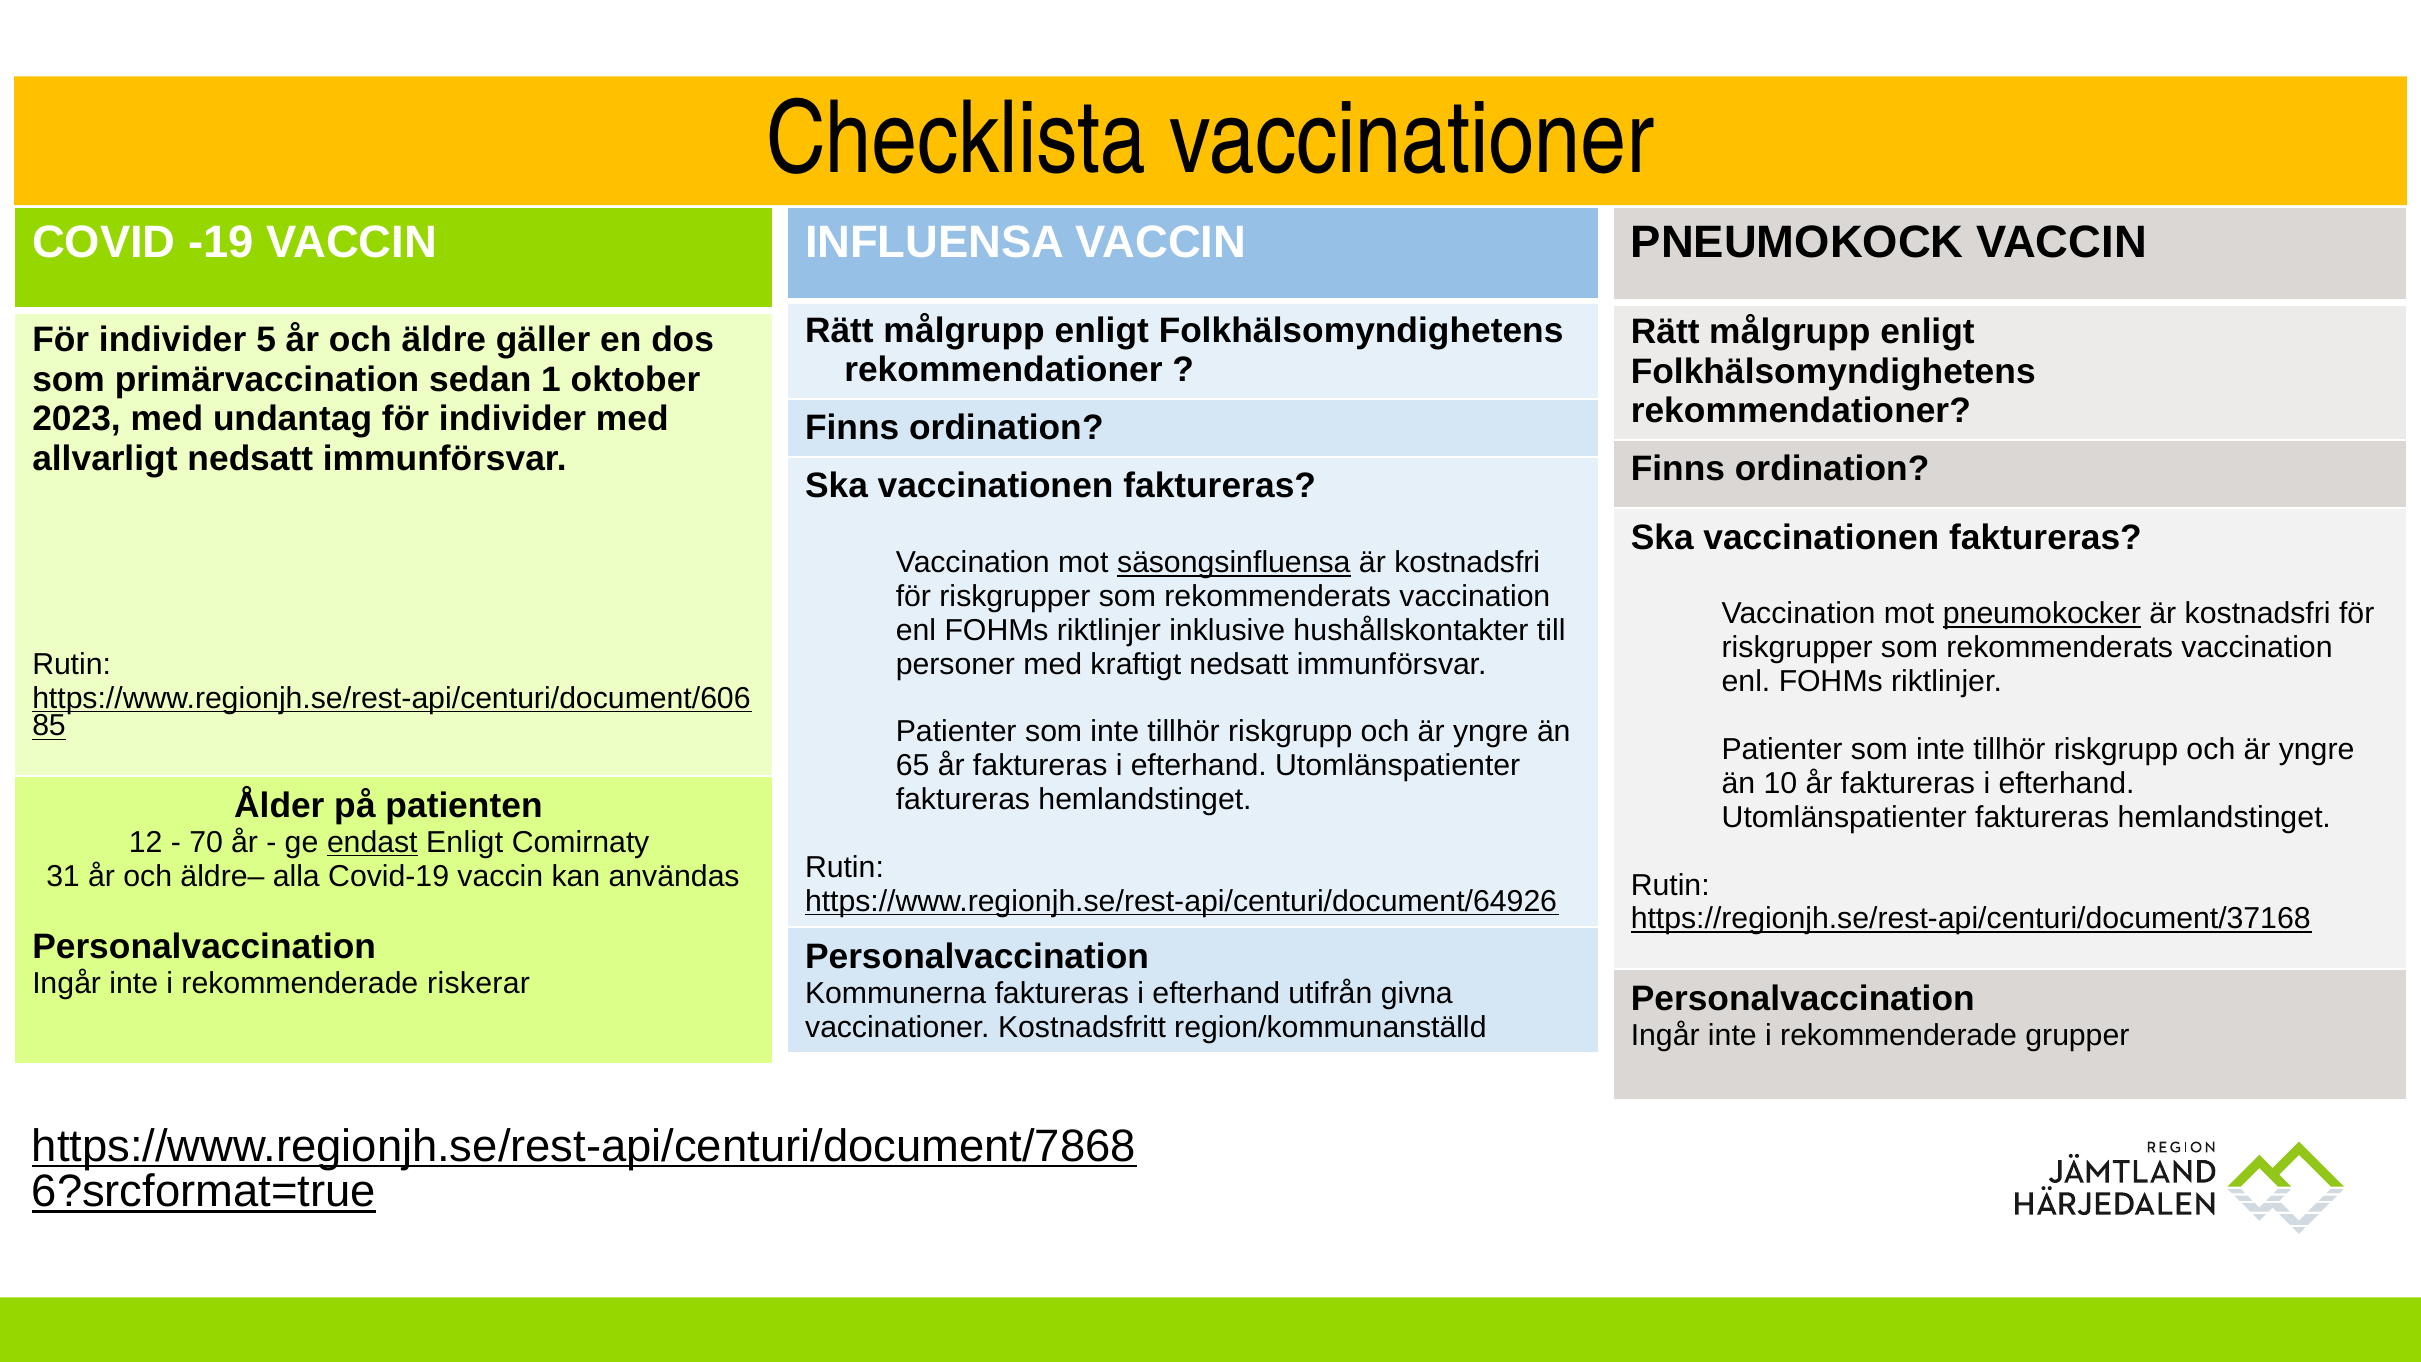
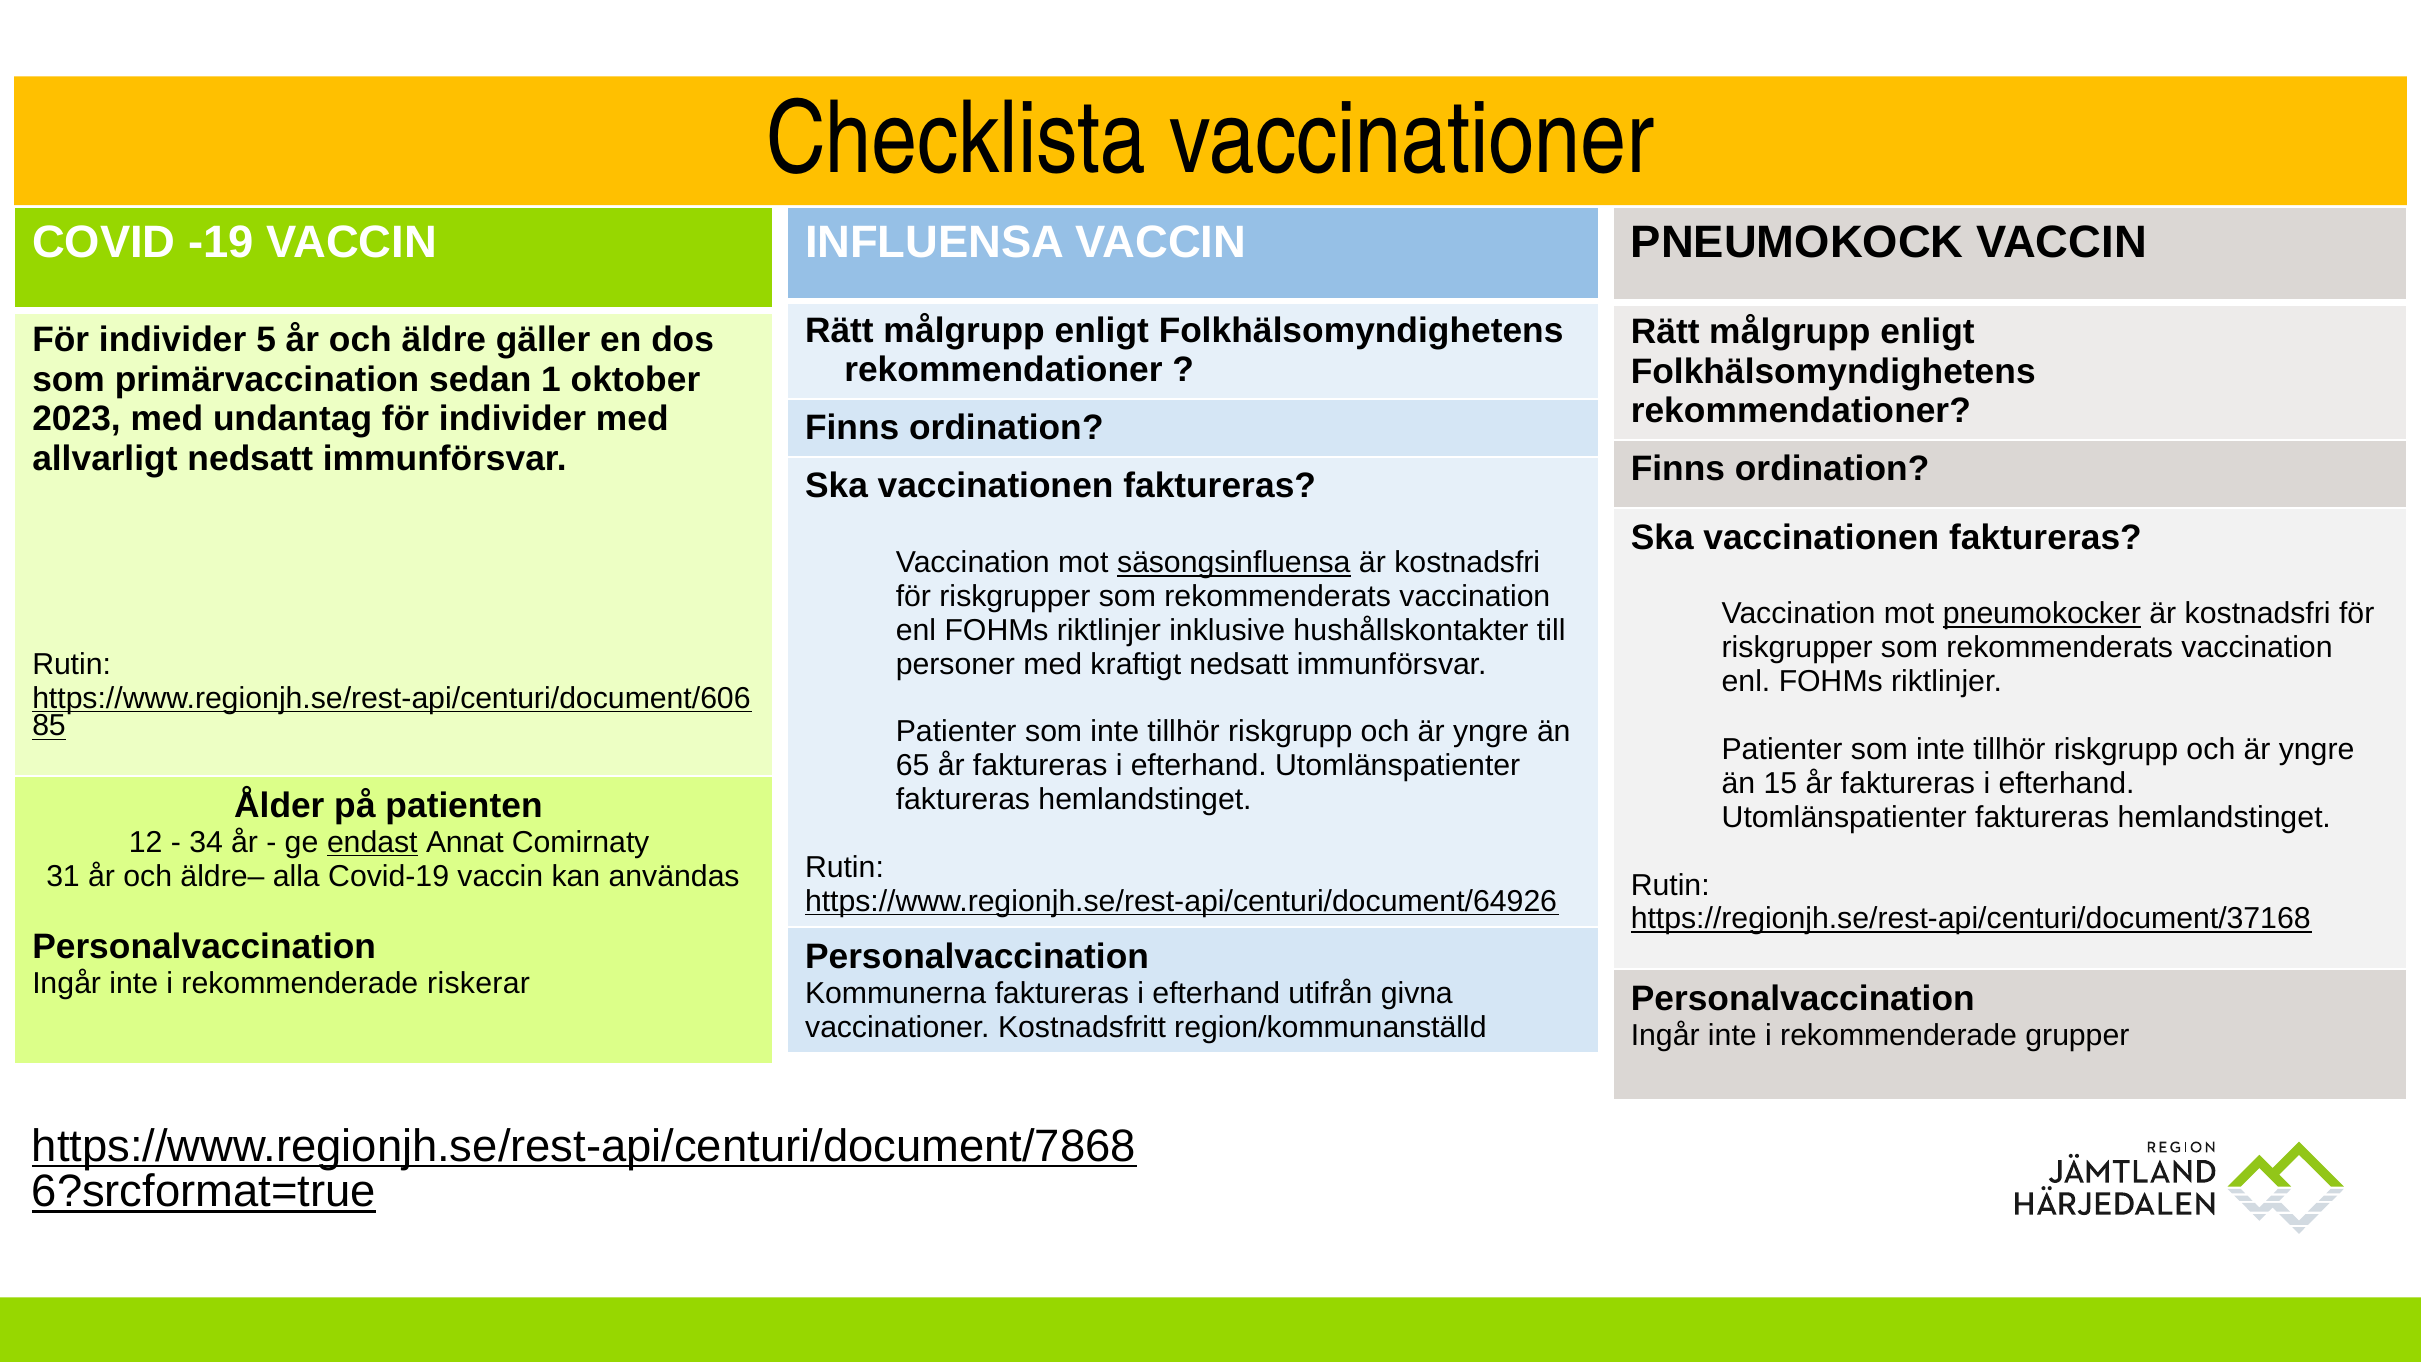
10: 10 -> 15
70: 70 -> 34
endast Enligt: Enligt -> Annat
